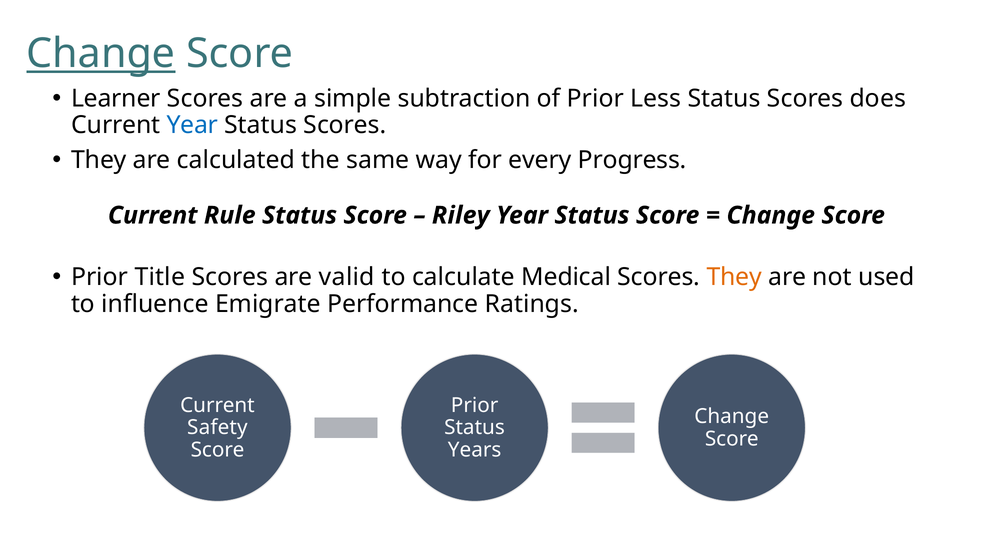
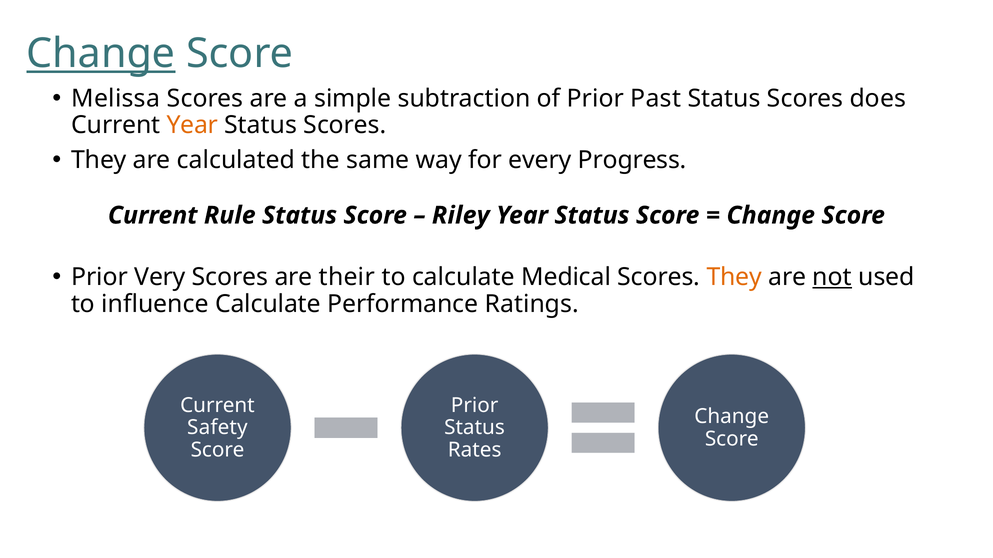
Learner: Learner -> Melissa
Less: Less -> Past
Year at (192, 125) colour: blue -> orange
Title: Title -> Very
valid: valid -> their
not underline: none -> present
influence Emigrate: Emigrate -> Calculate
Years: Years -> Rates
